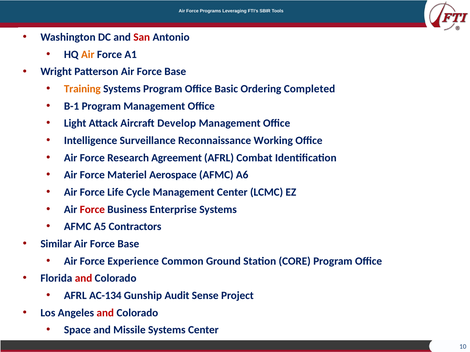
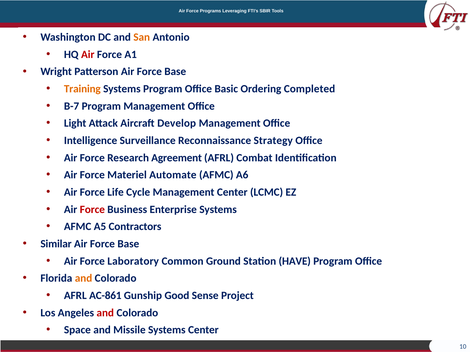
San colour: red -> orange
Air at (88, 54) colour: orange -> red
B-1: B-1 -> B-7
Working: Working -> Strategy
Aerospace: Aerospace -> Automate
Experience: Experience -> Laboratory
CORE: CORE -> HAVE
and at (84, 279) colour: red -> orange
AC-134: AC-134 -> AC-861
Audit: Audit -> Good
